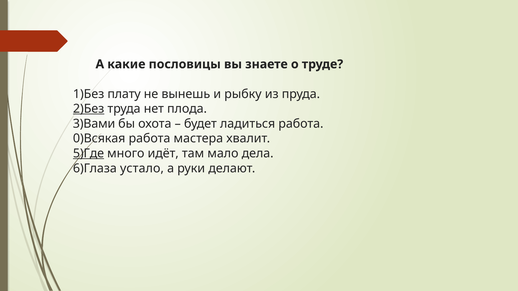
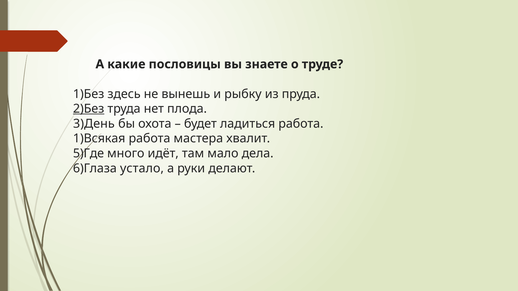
плату: плату -> здесь
3)Вами: 3)Вами -> 3)День
0)Всякая: 0)Всякая -> 1)Всякая
5)Где underline: present -> none
